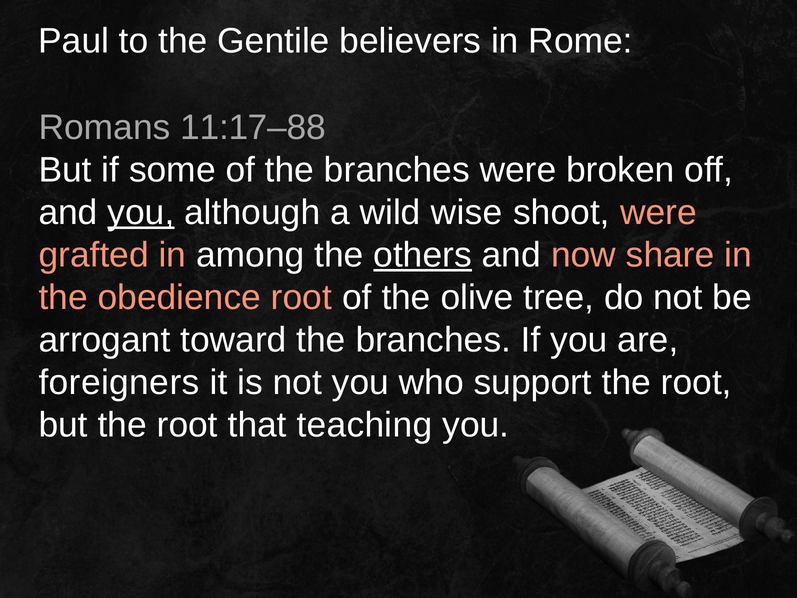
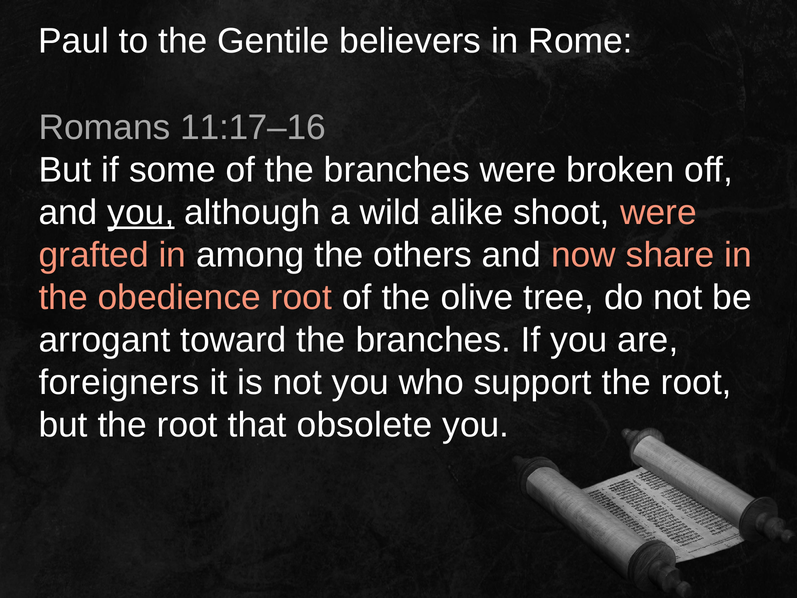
11:17–88: 11:17–88 -> 11:17–16
wise: wise -> alike
others underline: present -> none
teaching: teaching -> obsolete
